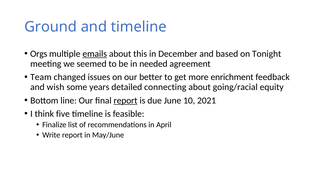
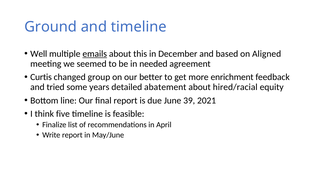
Orgs: Orgs -> Well
Tonight: Tonight -> Aligned
Team: Team -> Curtis
issues: issues -> group
wish: wish -> tried
connecting: connecting -> abatement
going/racial: going/racial -> hired/racial
report at (126, 101) underline: present -> none
10: 10 -> 39
